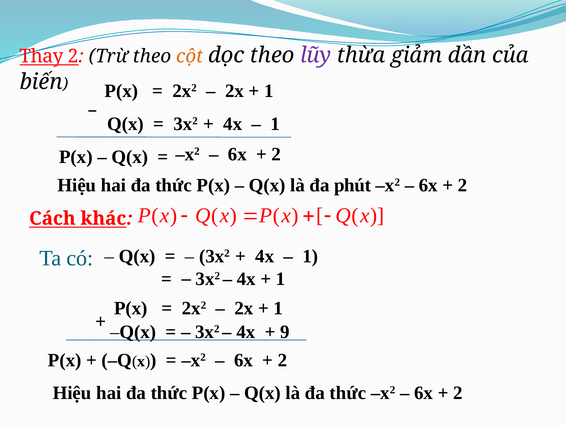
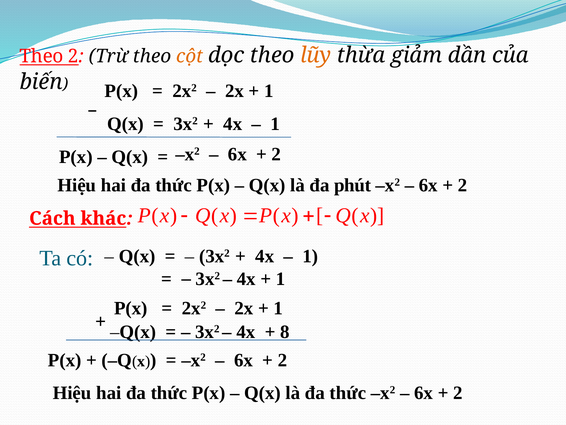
Thay at (41, 56): Thay -> Theo
lũy colour: purple -> orange
9: 9 -> 8
